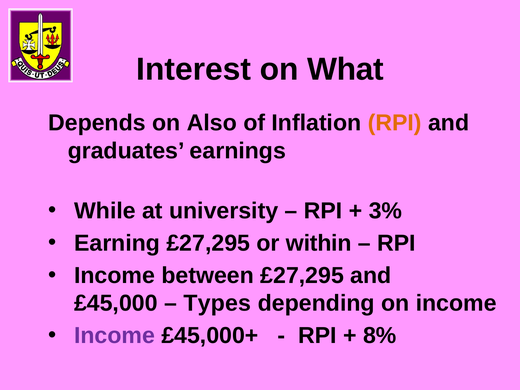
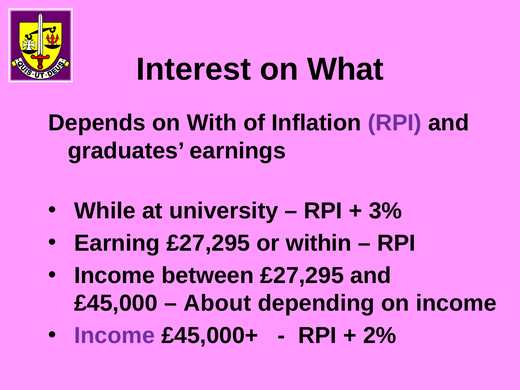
Also: Also -> With
RPI at (395, 123) colour: orange -> purple
Types: Types -> About
8%: 8% -> 2%
